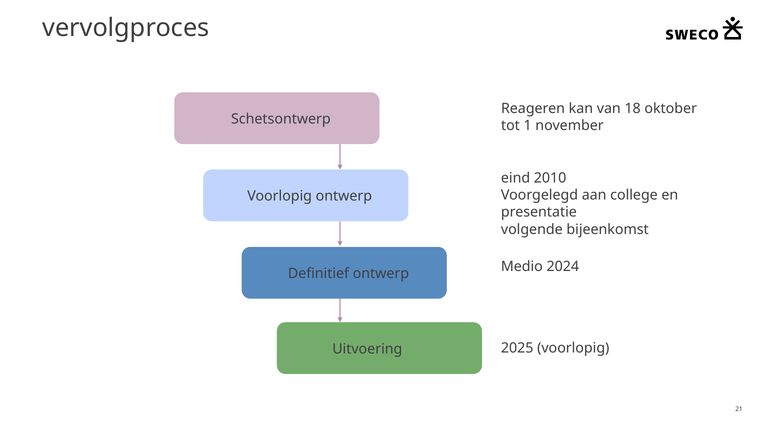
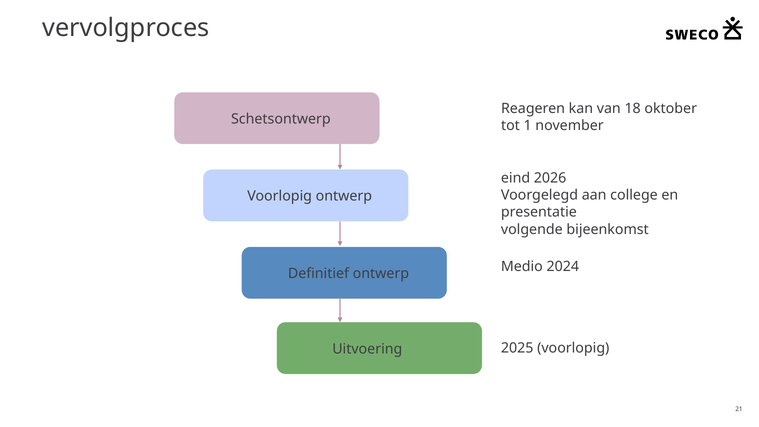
2010: 2010 -> 2026
